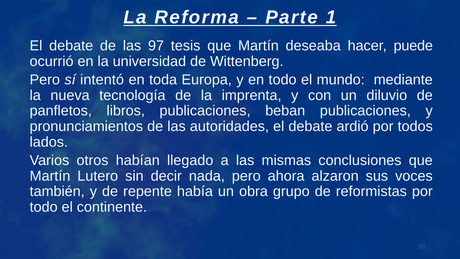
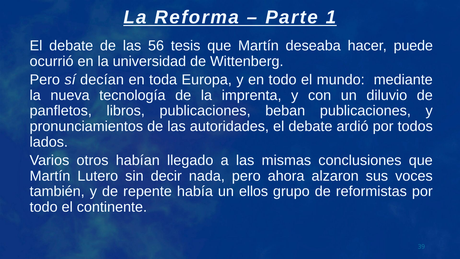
97: 97 -> 56
intentó: intentó -> decían
obra: obra -> ellos
